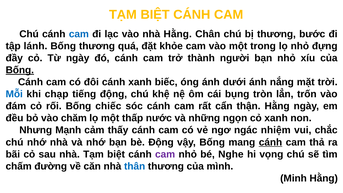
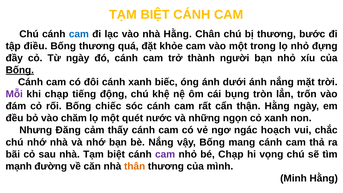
lánh: lánh -> điều
Mỗi colour: blue -> purple
thấp: thấp -> quét
Mạnh: Mạnh -> Đăng
nhiệm: nhiệm -> hoạch
bè Động: Động -> Nắng
cánh at (270, 142) underline: present -> none
bé Nghe: Nghe -> Chạp
chấm: chấm -> mạnh
thân colour: blue -> orange
